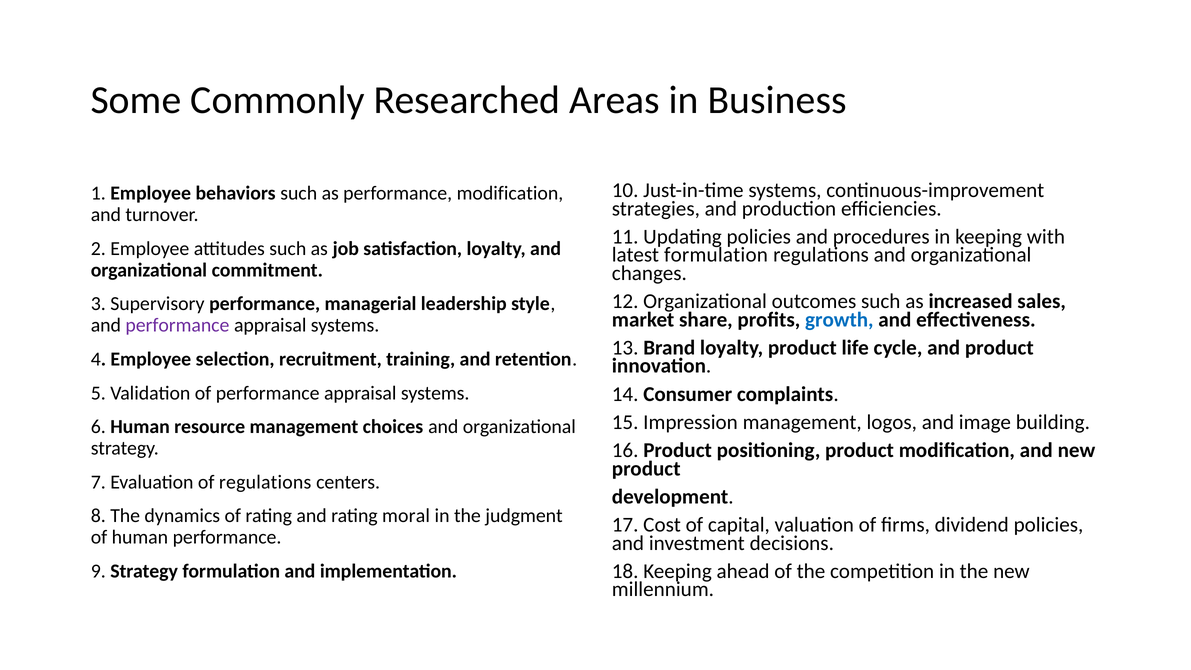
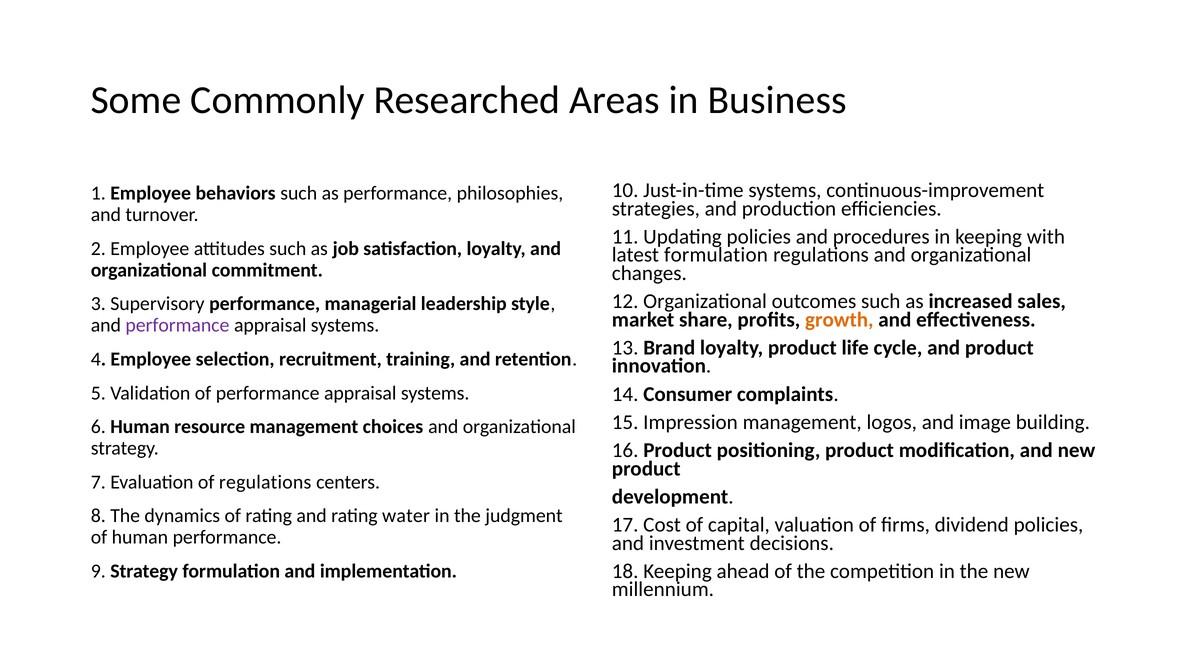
performance modification: modification -> philosophies
growth colour: blue -> orange
moral: moral -> water
